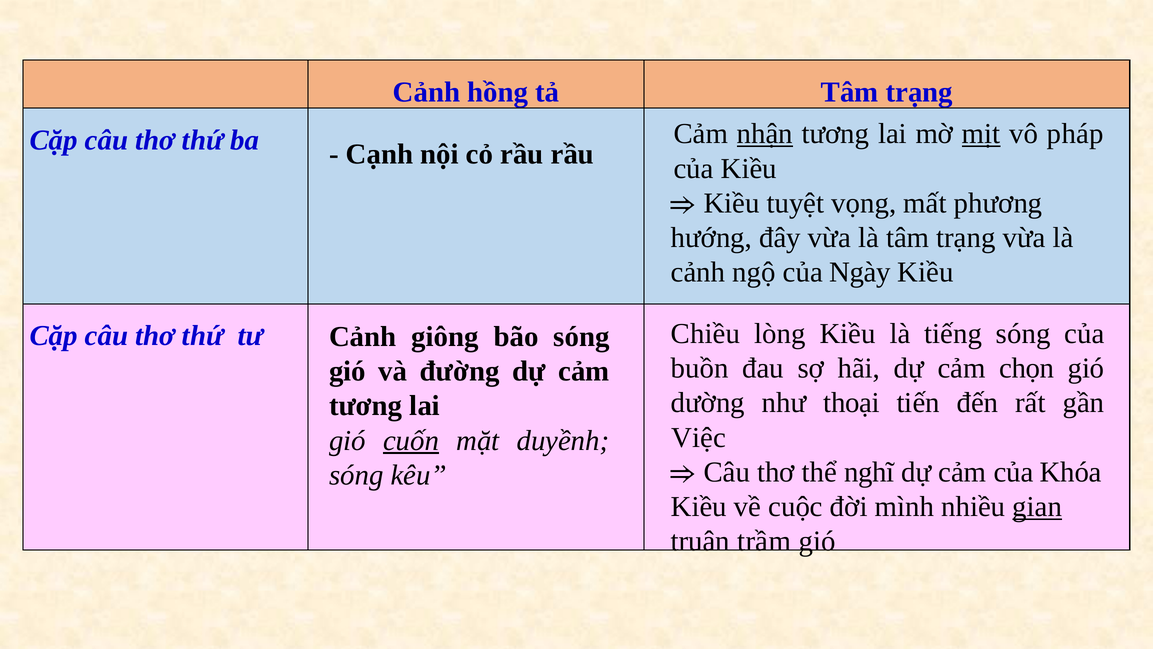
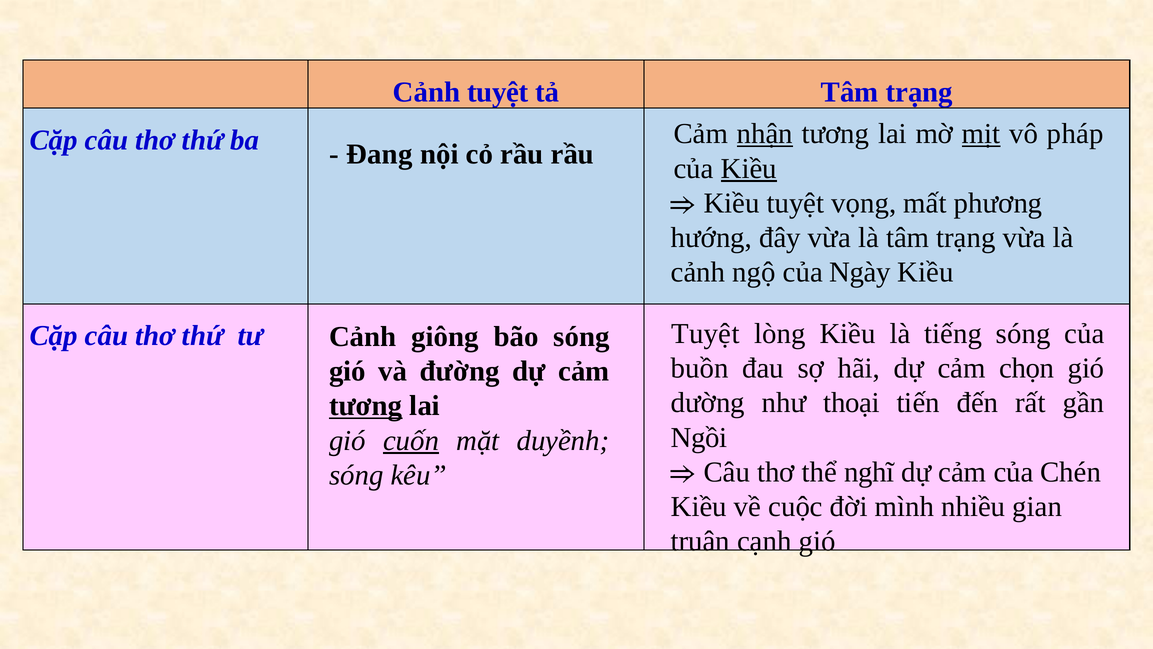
Cảnh hồng: hồng -> tuyệt
Cạnh: Cạnh -> Đang
Kiều at (749, 168) underline: none -> present
Chiều at (705, 333): Chiều -> Tuyệt
tương at (366, 406) underline: none -> present
Việc: Việc -> Ngồi
Khóa: Khóa -> Chén
gian underline: present -> none
trầm: trầm -> cạnh
